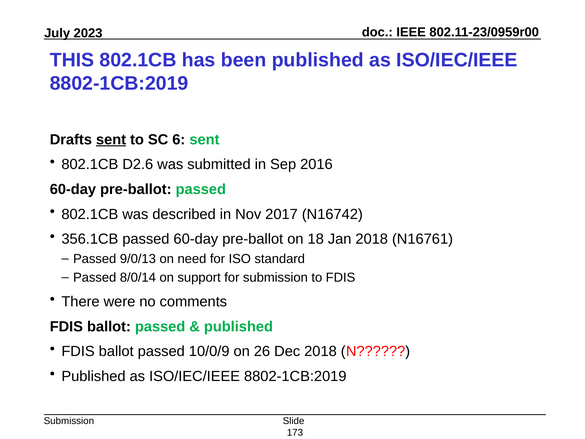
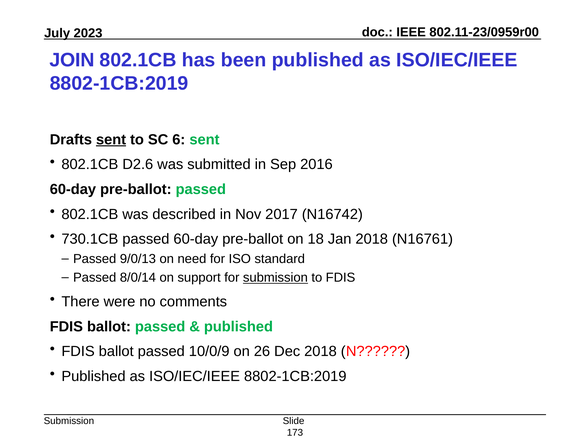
THIS: THIS -> JOIN
356.1CB: 356.1CB -> 730.1CB
submission at (275, 278) underline: none -> present
